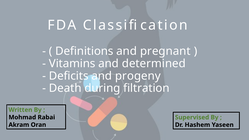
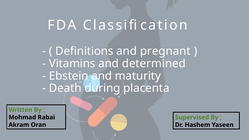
Deficits: Deficits -> Ebstein
progeny: progeny -> maturity
filtration: filtration -> placenta
